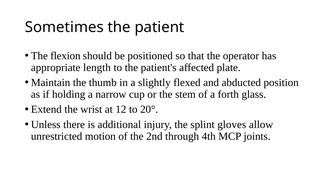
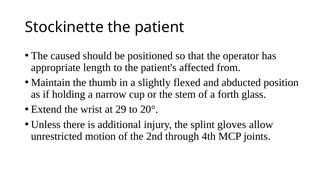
Sometimes: Sometimes -> Stockinette
flexion: flexion -> caused
plate: plate -> from
12: 12 -> 29
